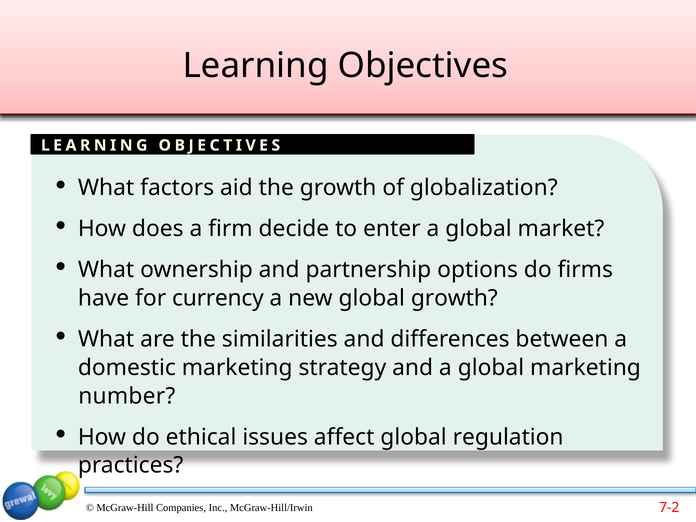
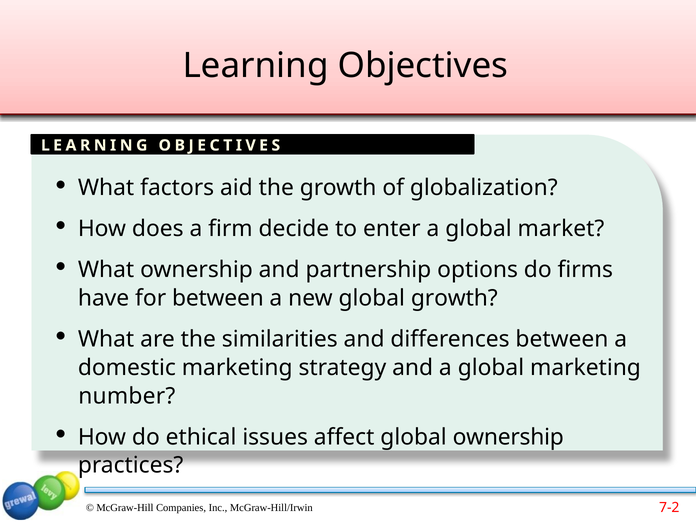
for currency: currency -> between
global regulation: regulation -> ownership
